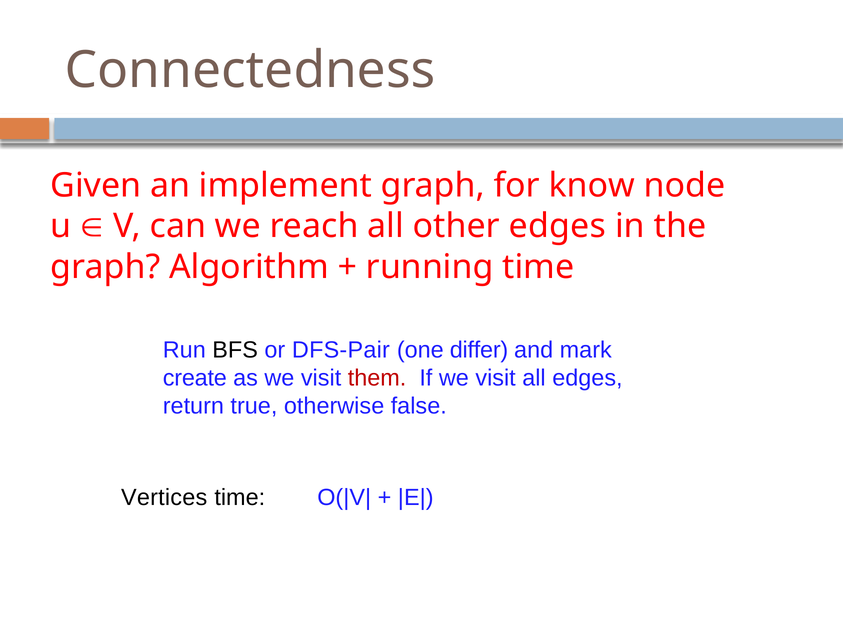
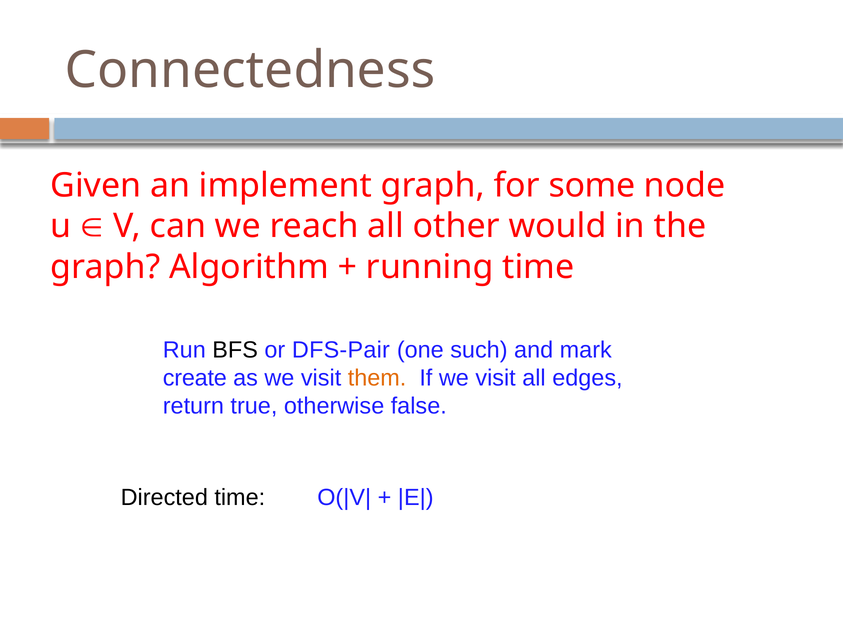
know: know -> some
other edges: edges -> would
differ: differ -> such
them colour: red -> orange
Vertices: Vertices -> Directed
